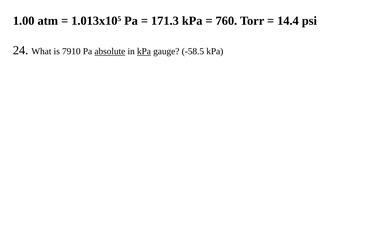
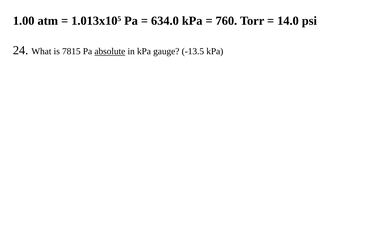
171.3: 171.3 -> 634.0
14.4: 14.4 -> 14.0
7910: 7910 -> 7815
kPa at (144, 51) underline: present -> none
-58.5: -58.5 -> -13.5
